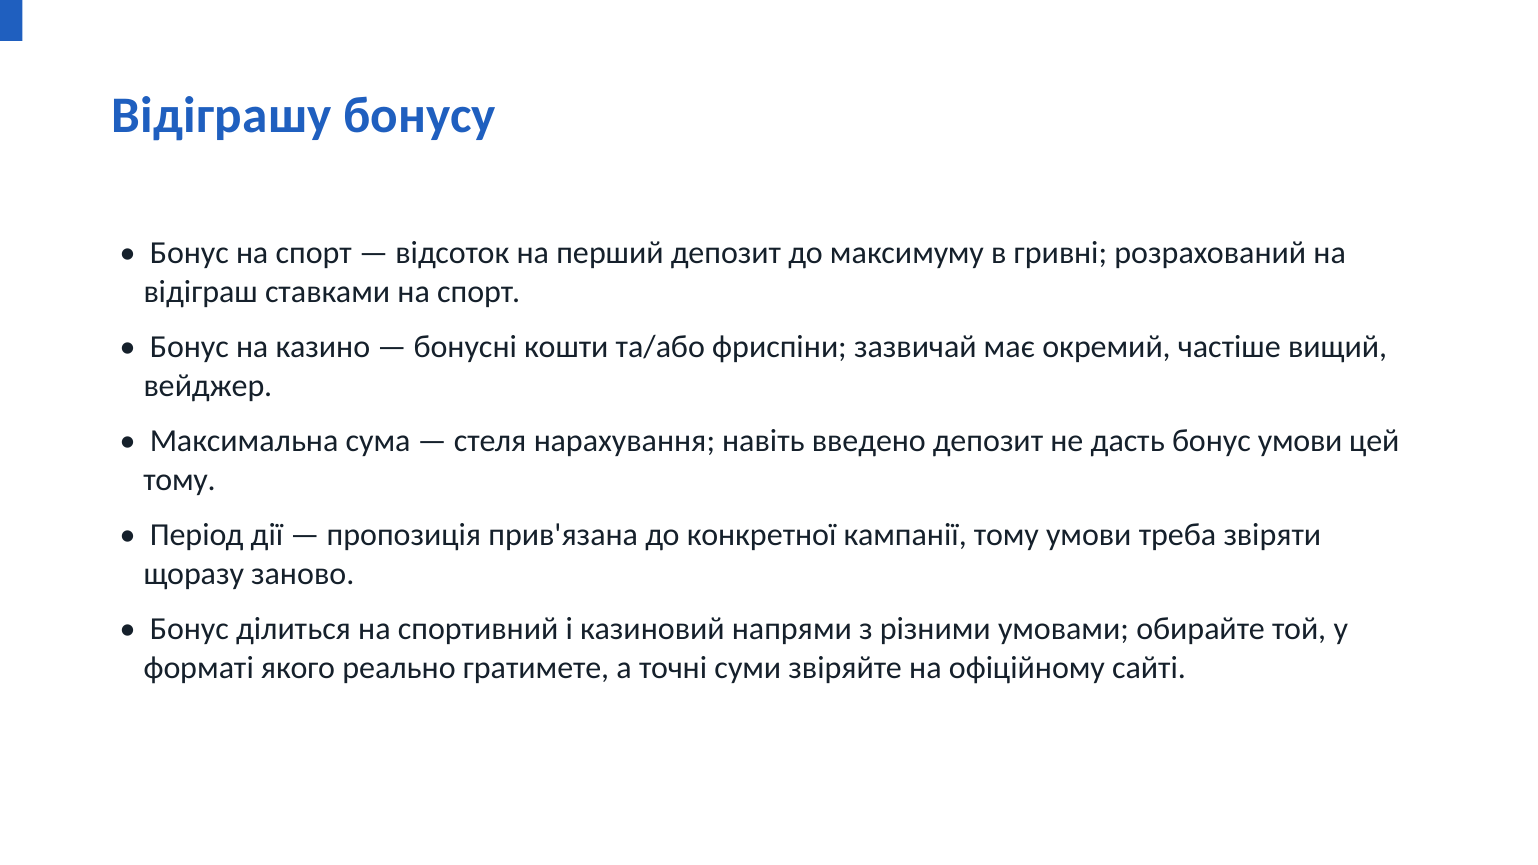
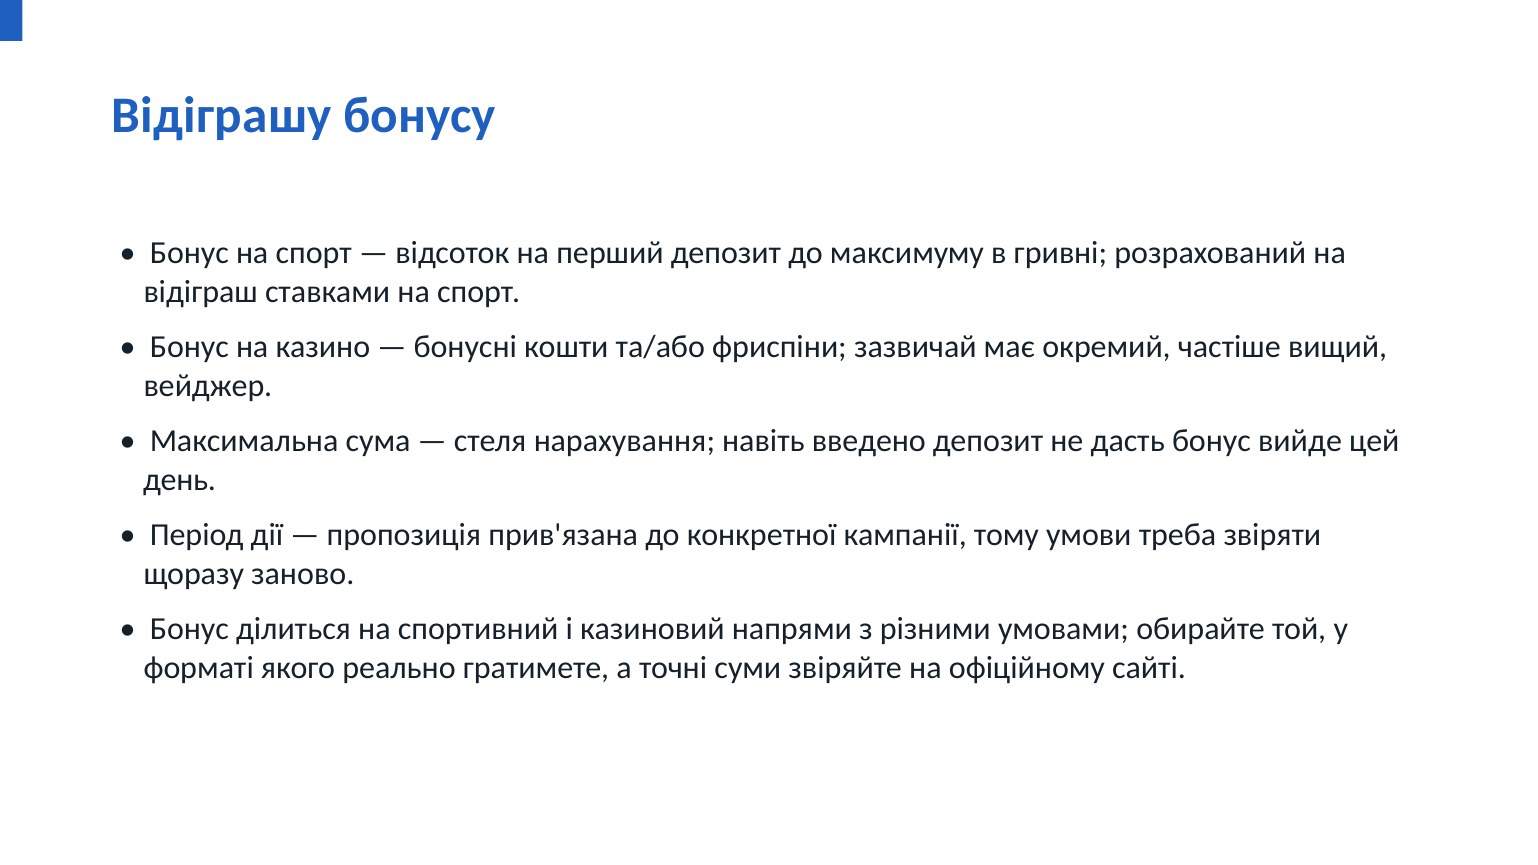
бонус умови: умови -> вийде
тому at (180, 480): тому -> день
